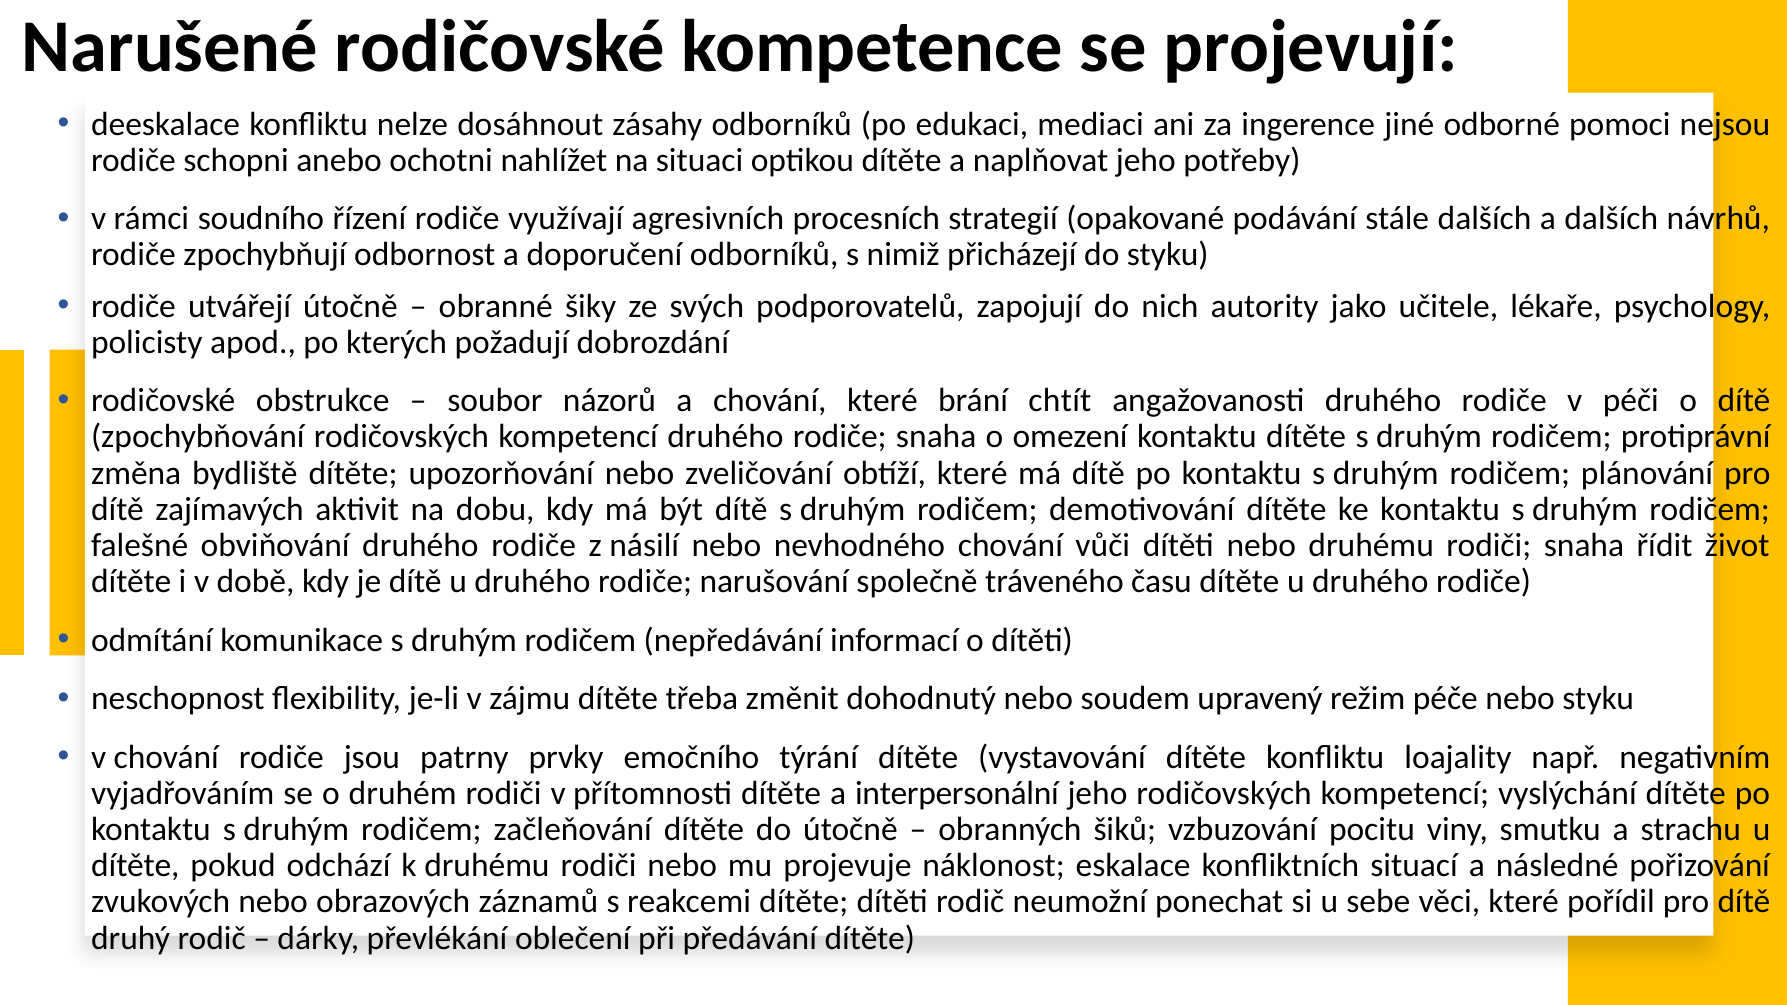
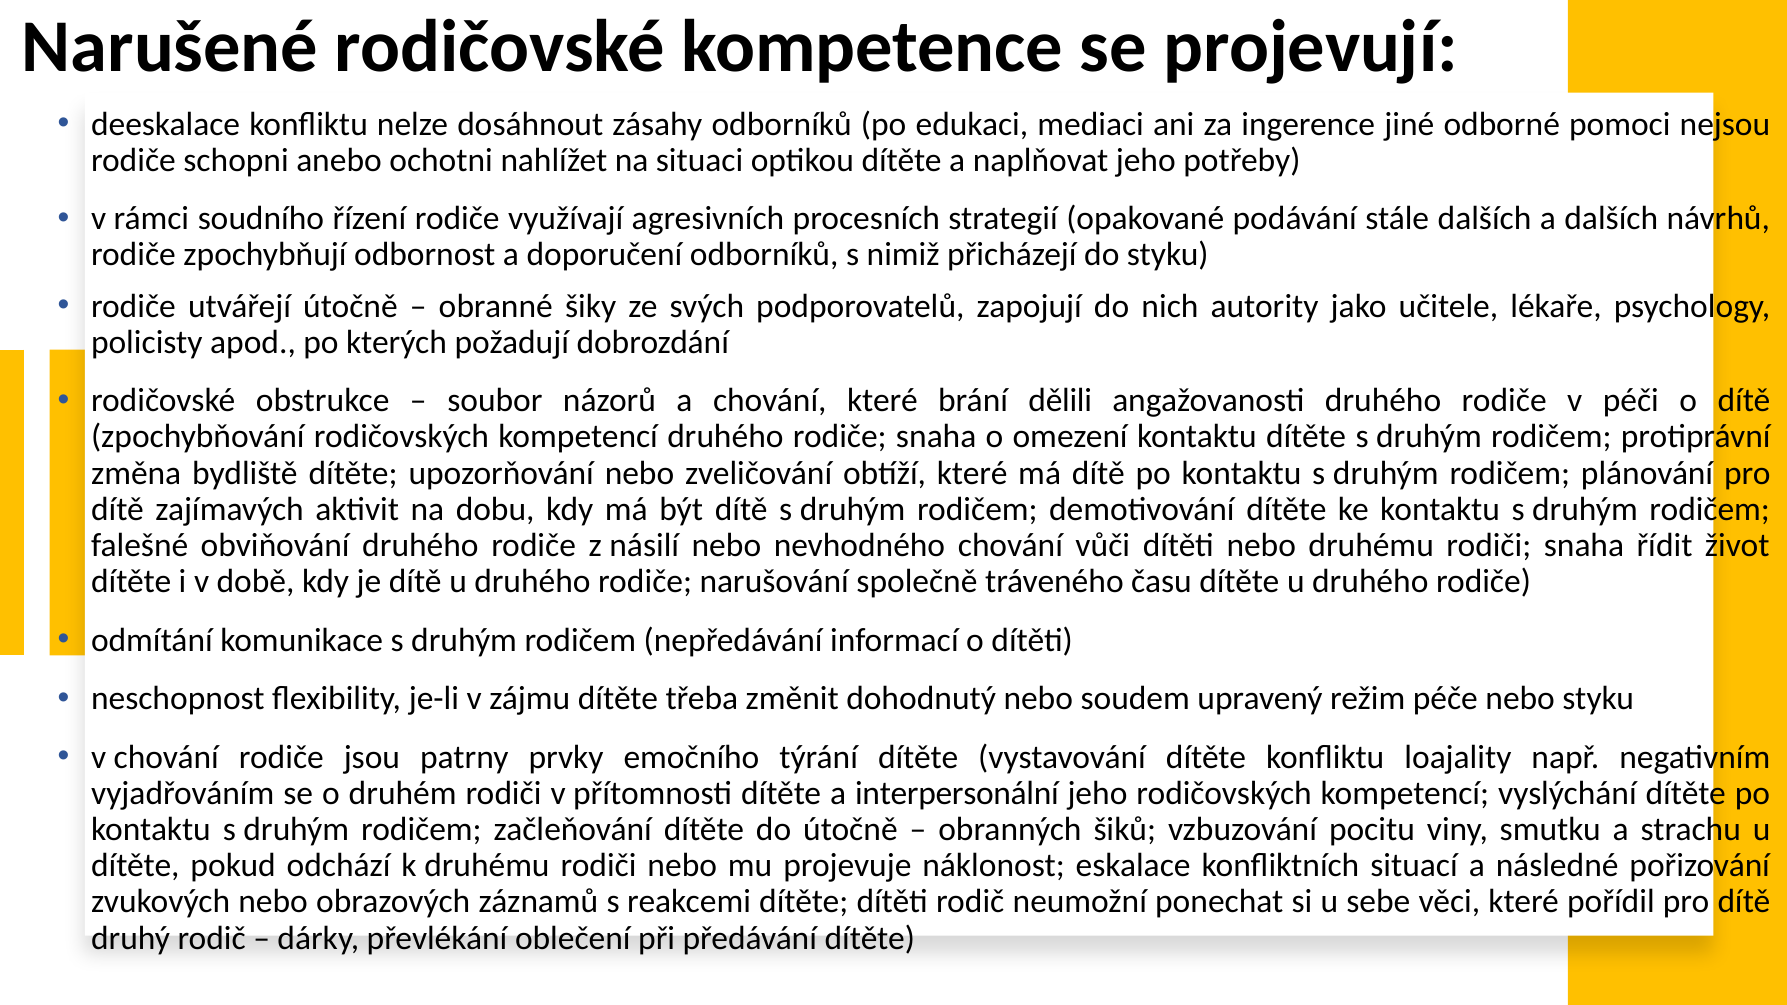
chtít: chtít -> dělili
